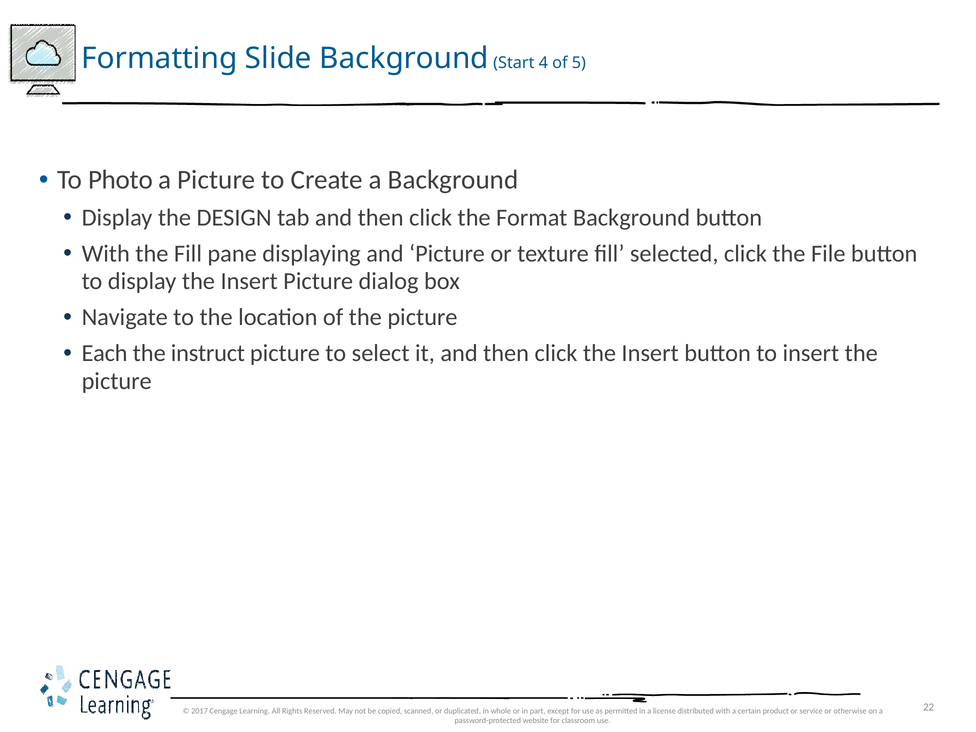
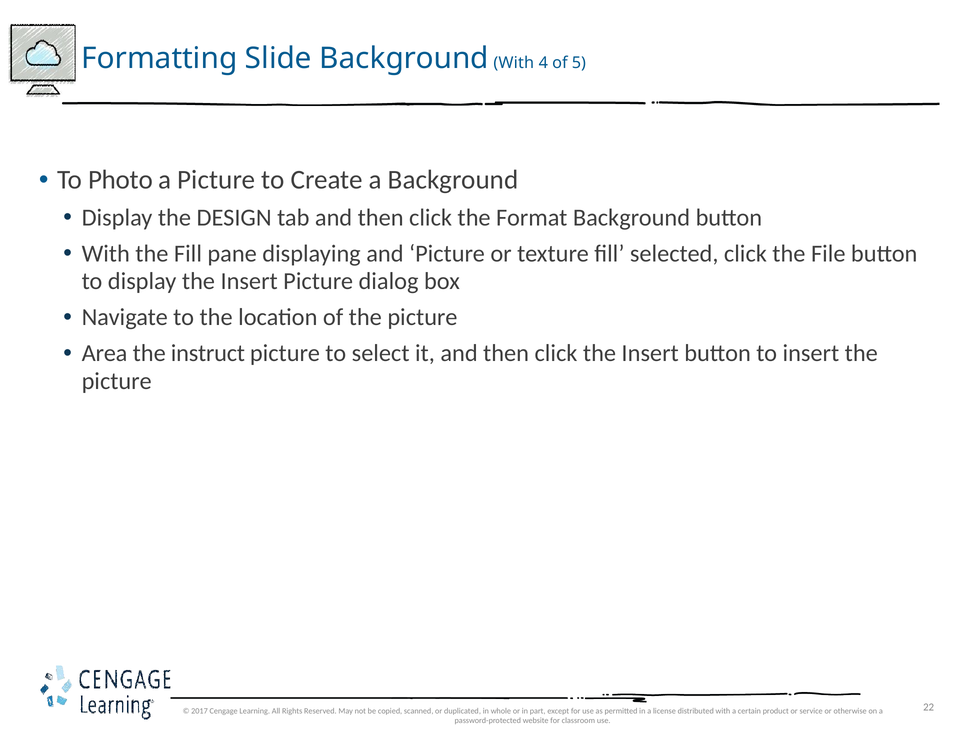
Background Start: Start -> With
Each: Each -> Area
